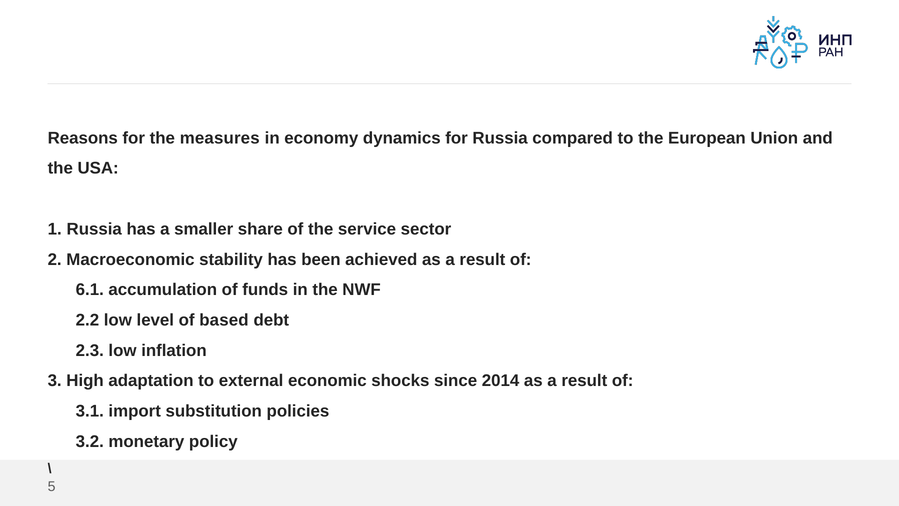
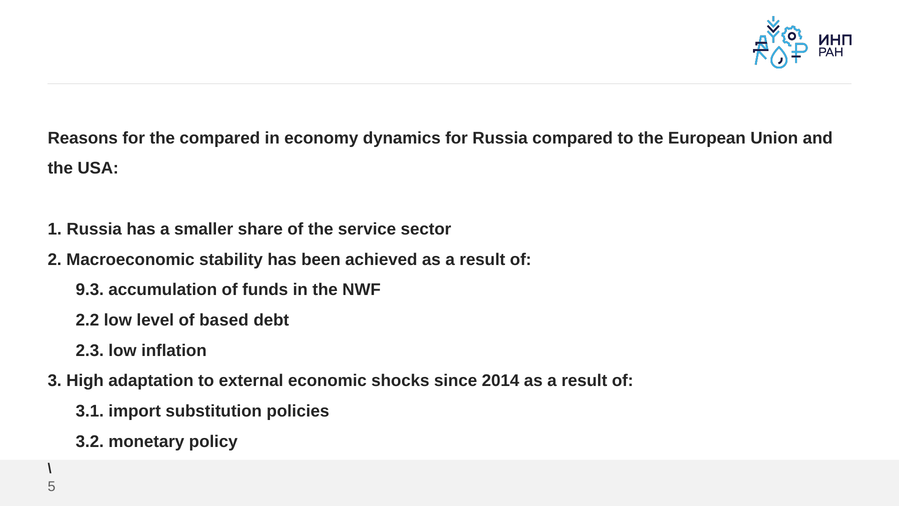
the measures: measures -> compared
6.1: 6.1 -> 9.3
